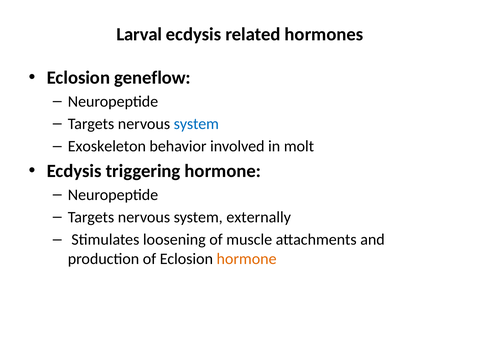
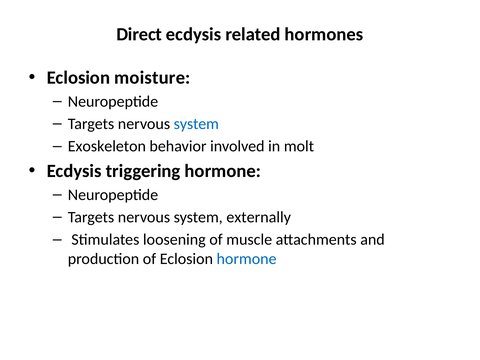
Larval: Larval -> Direct
geneflow: geneflow -> moisture
hormone at (247, 259) colour: orange -> blue
